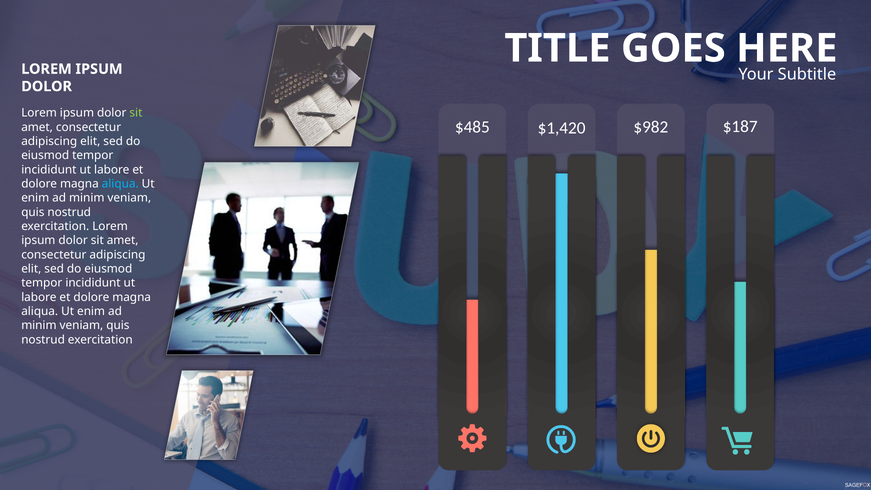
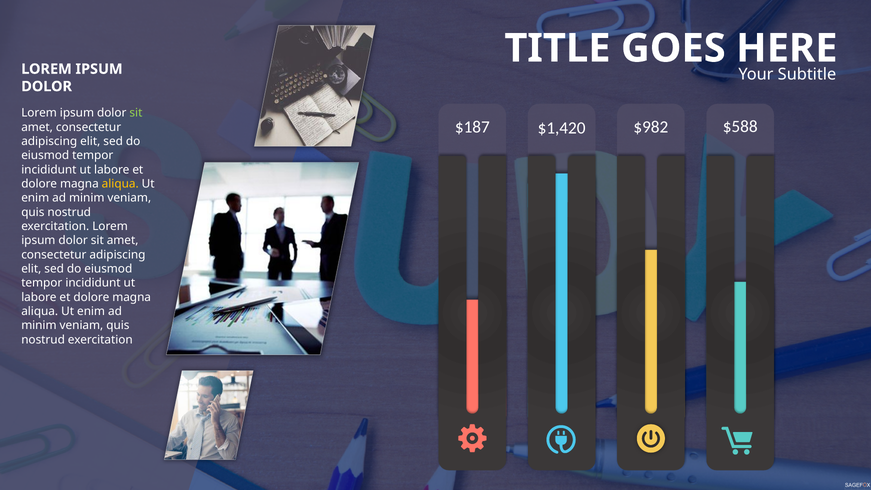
$485: $485 -> $187
$187: $187 -> $588
aliqua at (120, 184) colour: light blue -> yellow
